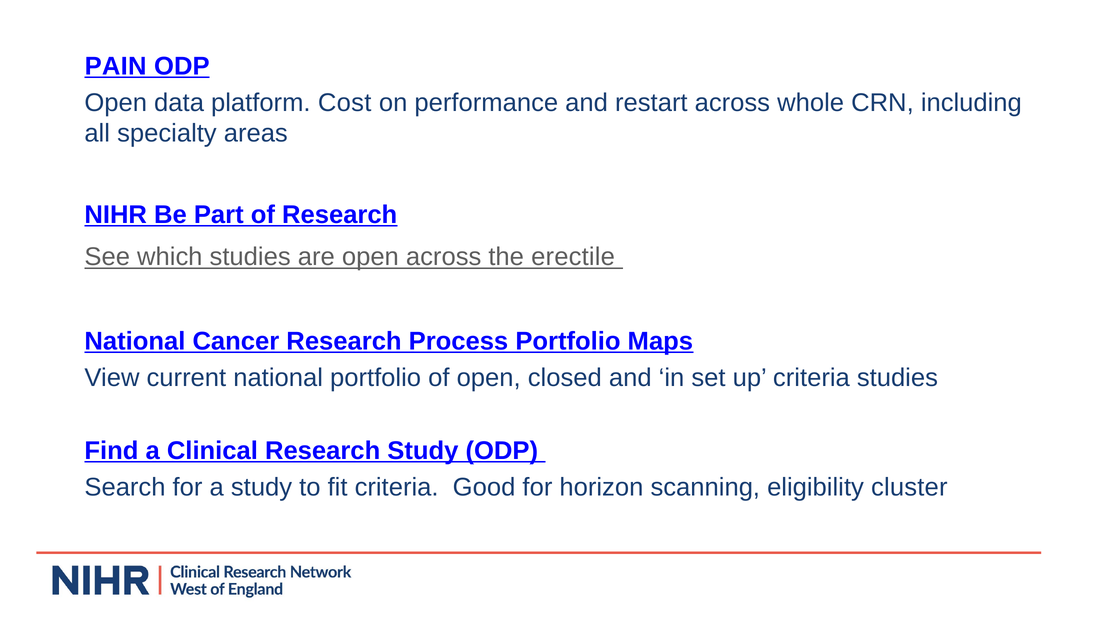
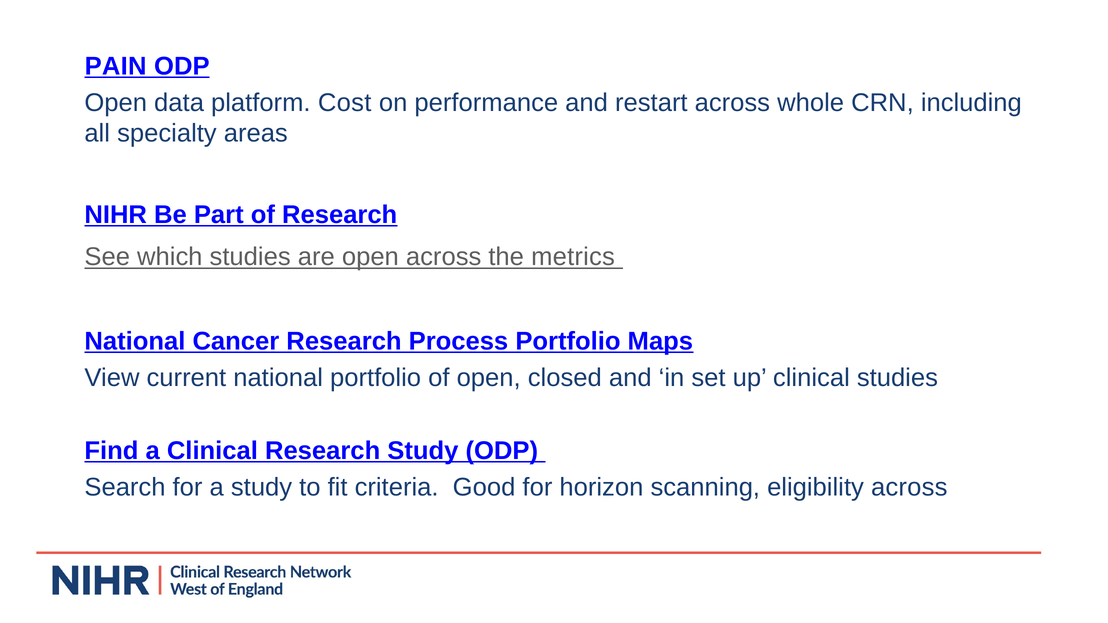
erectile: erectile -> metrics
up criteria: criteria -> clinical
eligibility cluster: cluster -> across
